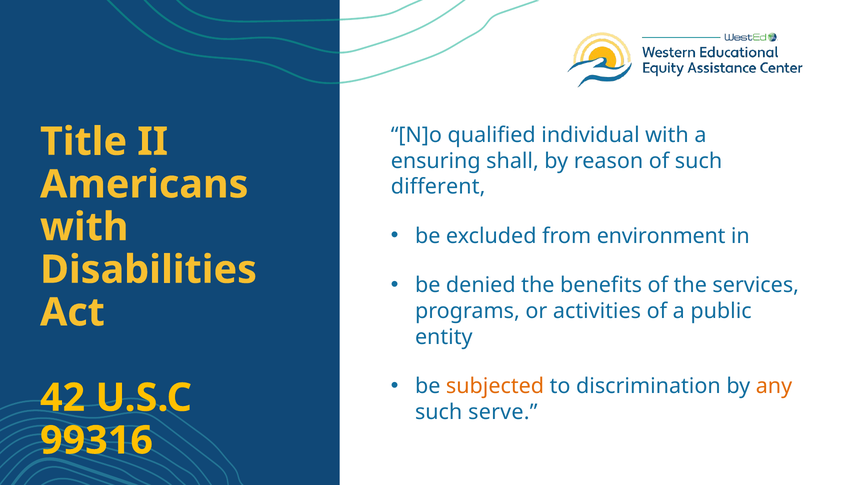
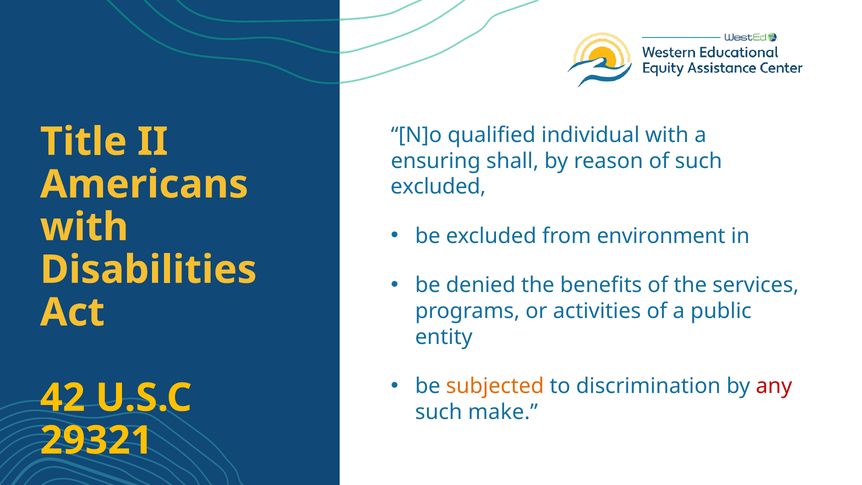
different at (438, 187): different -> excluded
any colour: orange -> red
serve: serve -> make
99316: 99316 -> 29321
